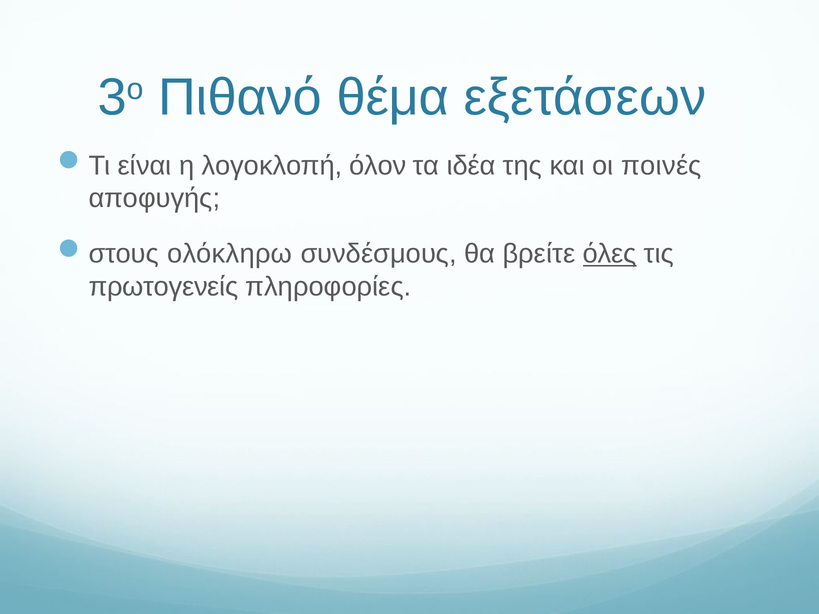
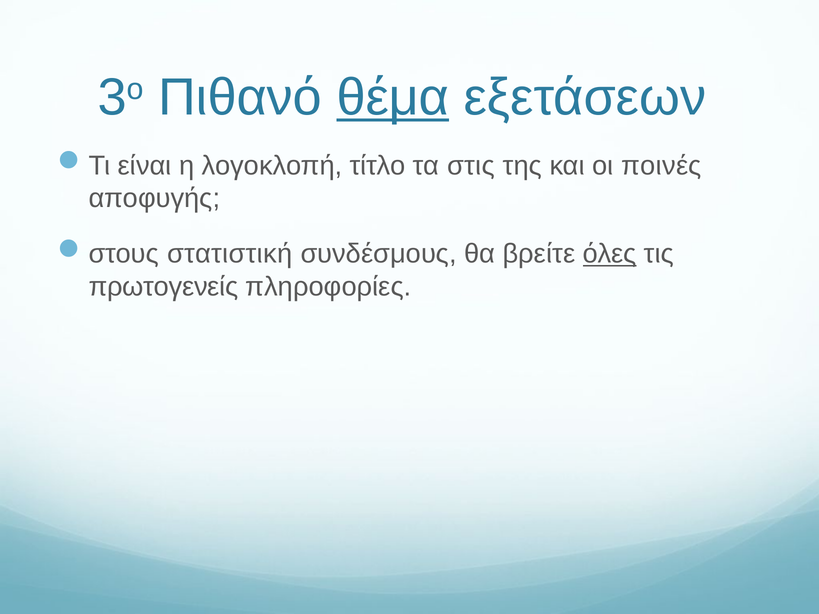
θέμα underline: none -> present
όλον: όλον -> τίτλο
ιδέα: ιδέα -> στις
ολόκληρω: ολόκληρω -> στατιστική
